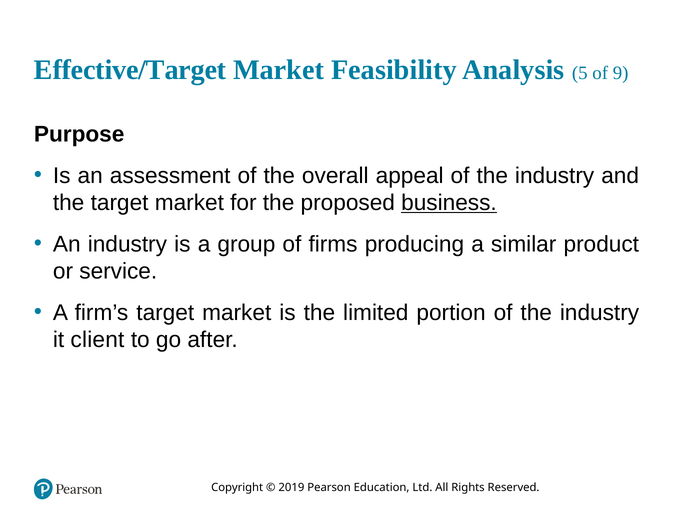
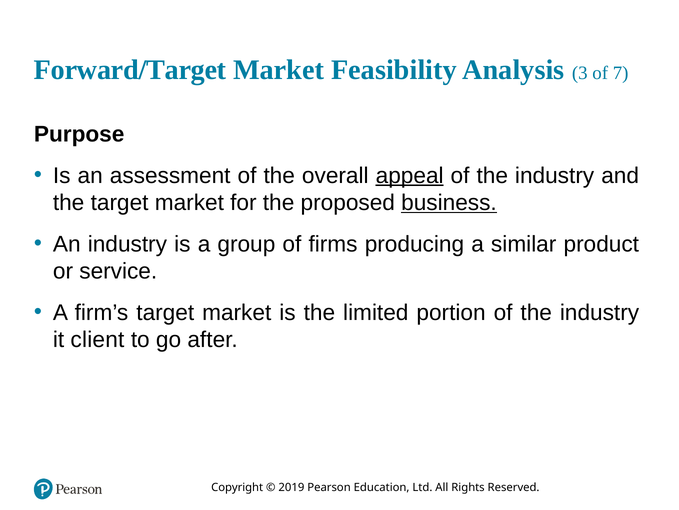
Effective/Target: Effective/Target -> Forward/Target
5: 5 -> 3
9: 9 -> 7
appeal underline: none -> present
